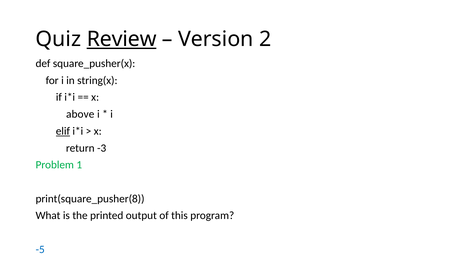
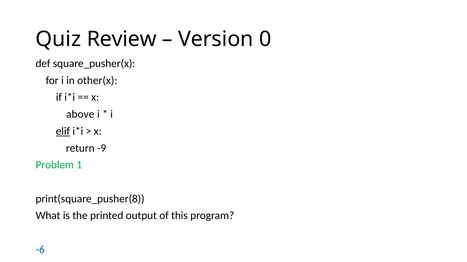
Review underline: present -> none
2: 2 -> 0
string(x: string(x -> other(x
-3: -3 -> -9
-5: -5 -> -6
